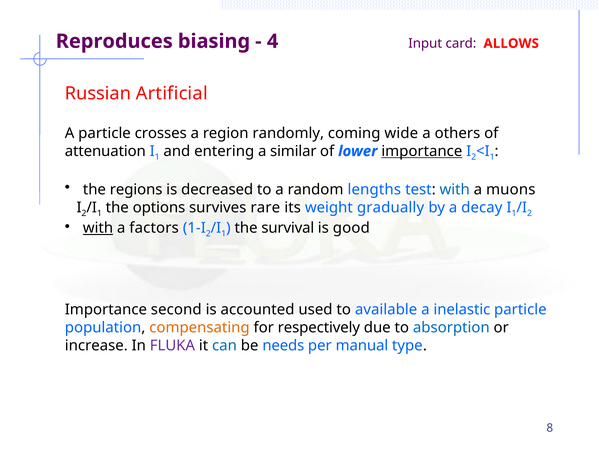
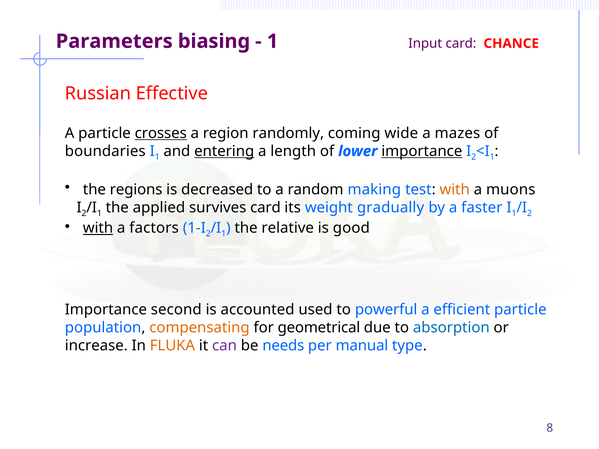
Reproduces: Reproduces -> Parameters
4 at (273, 41): 4 -> 1
ALLOWS: ALLOWS -> CHANCE
Artificial: Artificial -> Effective
crosses underline: none -> present
others: others -> mazes
attenuation: attenuation -> boundaries
entering underline: none -> present
similar: similar -> length
lengths: lengths -> making
with at (455, 190) colour: blue -> orange
options: options -> applied
survives rare: rare -> card
decay: decay -> faster
survival: survival -> relative
available: available -> powerful
inelastic: inelastic -> efficient
respectively: respectively -> geometrical
FLUKA colour: purple -> orange
can colour: blue -> purple
